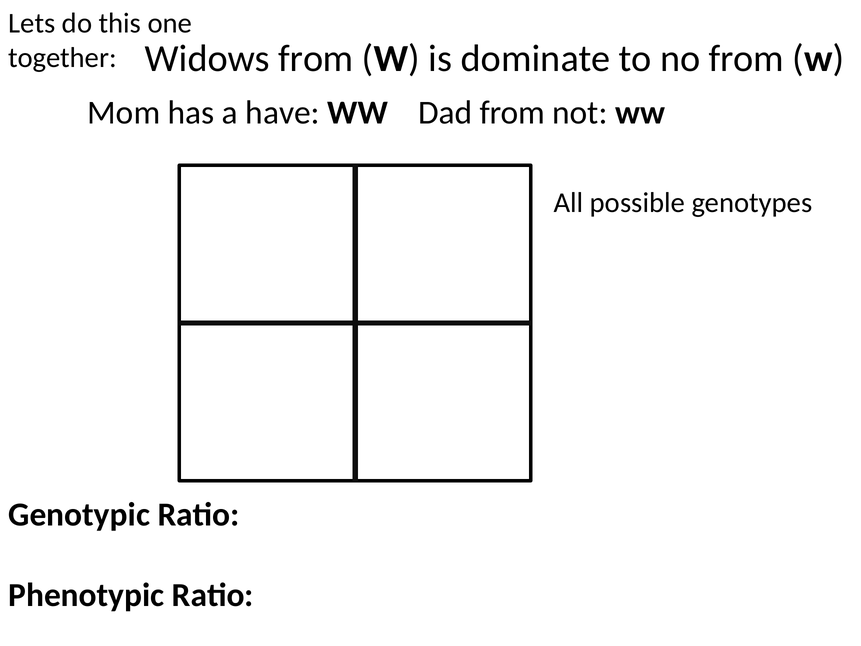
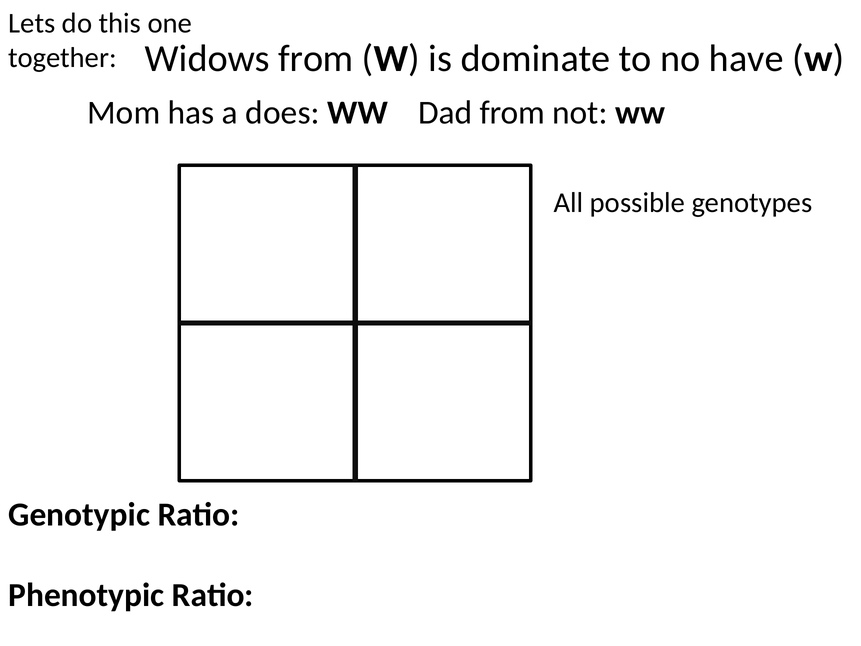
no from: from -> have
have: have -> does
